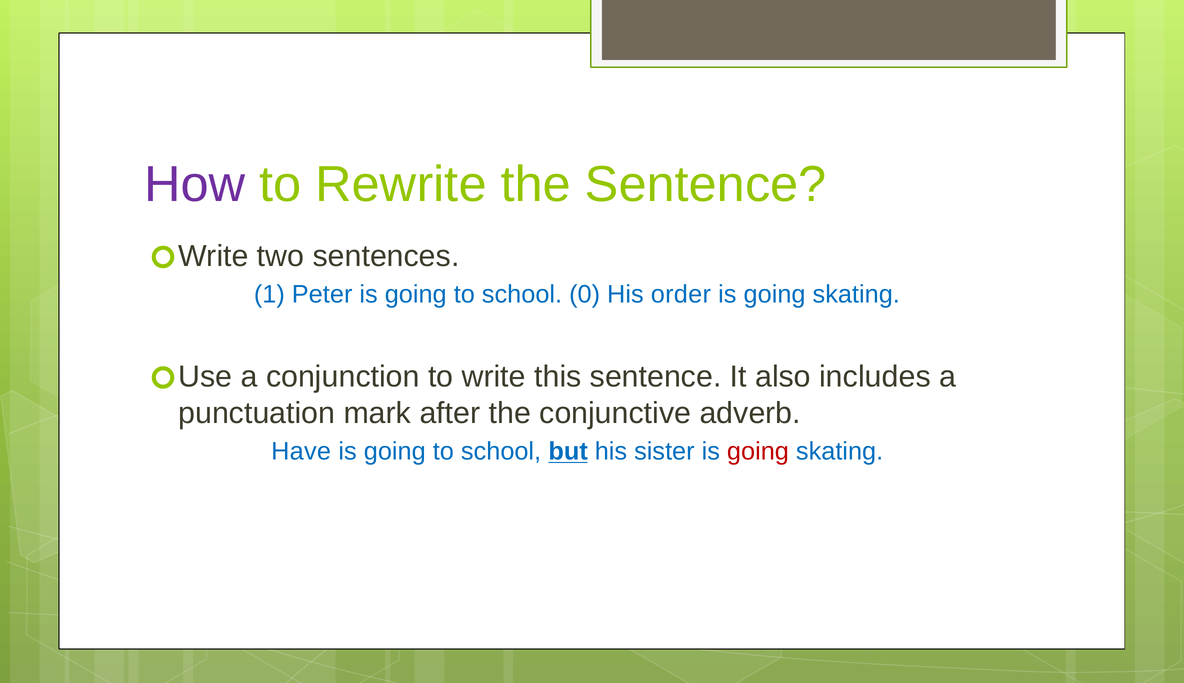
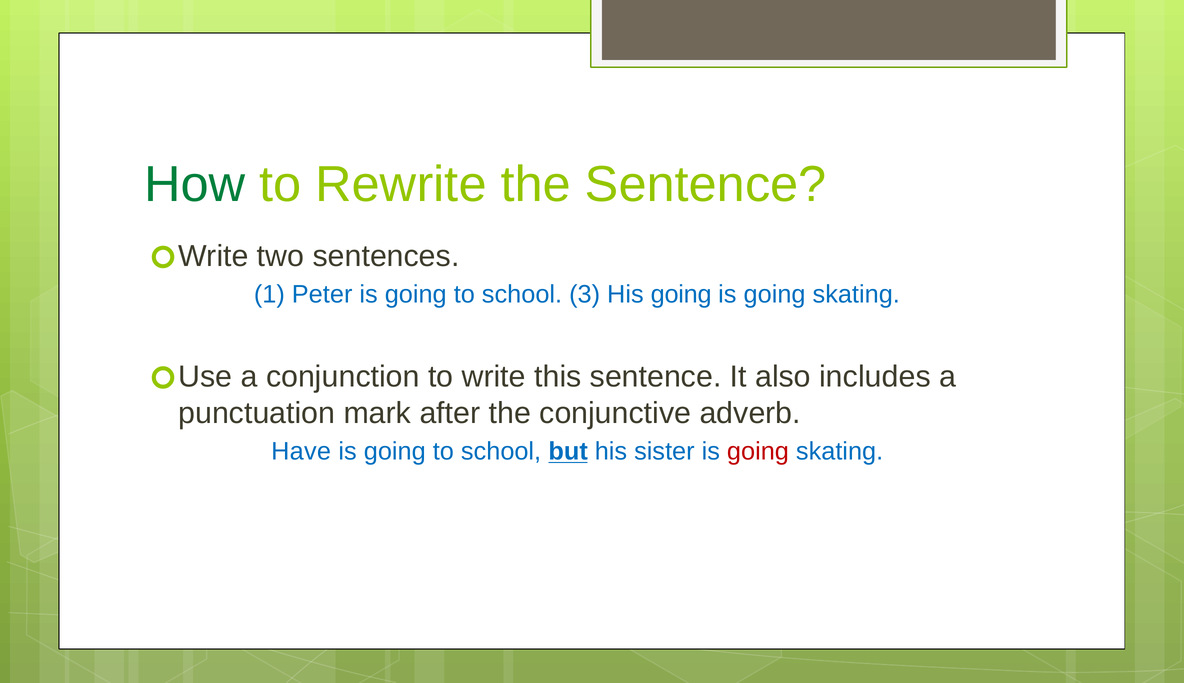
How colour: purple -> green
0: 0 -> 3
His order: order -> going
